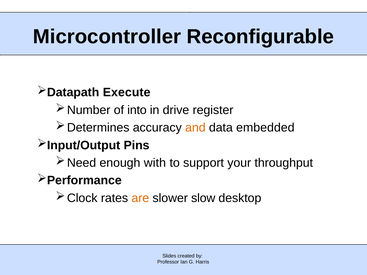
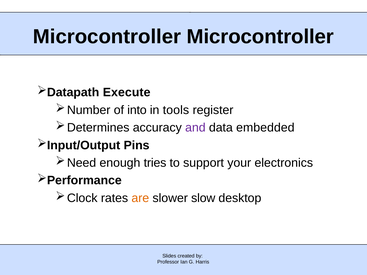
Microcontroller Reconfigurable: Reconfigurable -> Microcontroller
drive: drive -> tools
and colour: orange -> purple
with: with -> tries
throughput: throughput -> electronics
